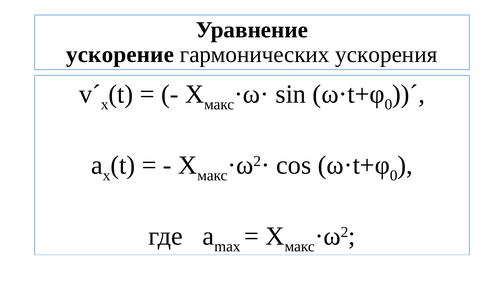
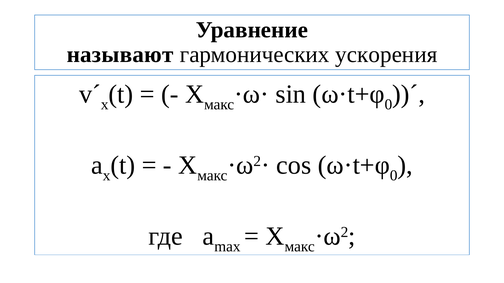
ускорение: ускорение -> называют
